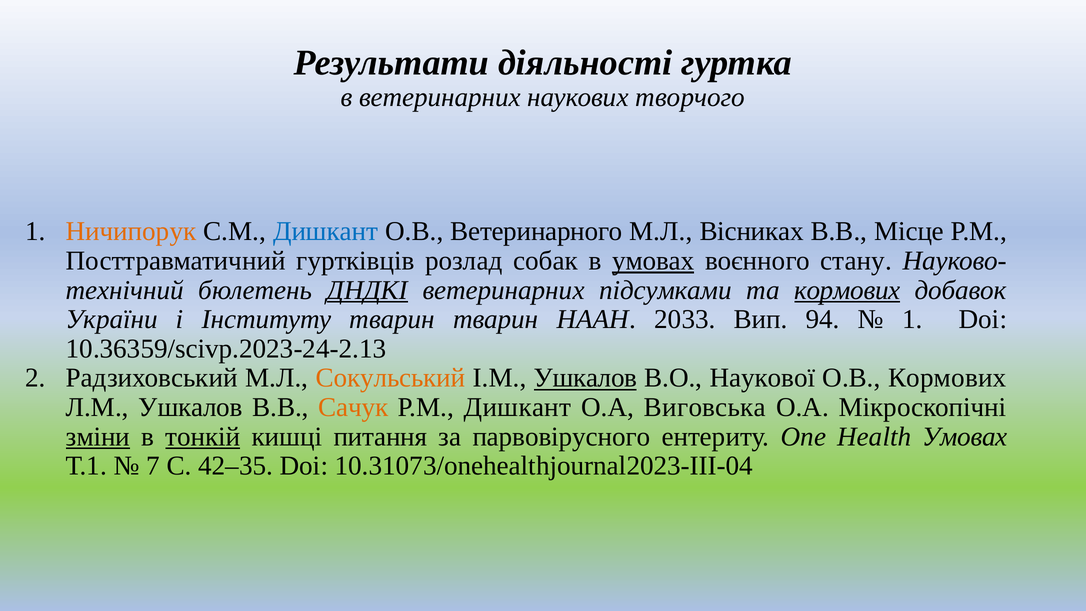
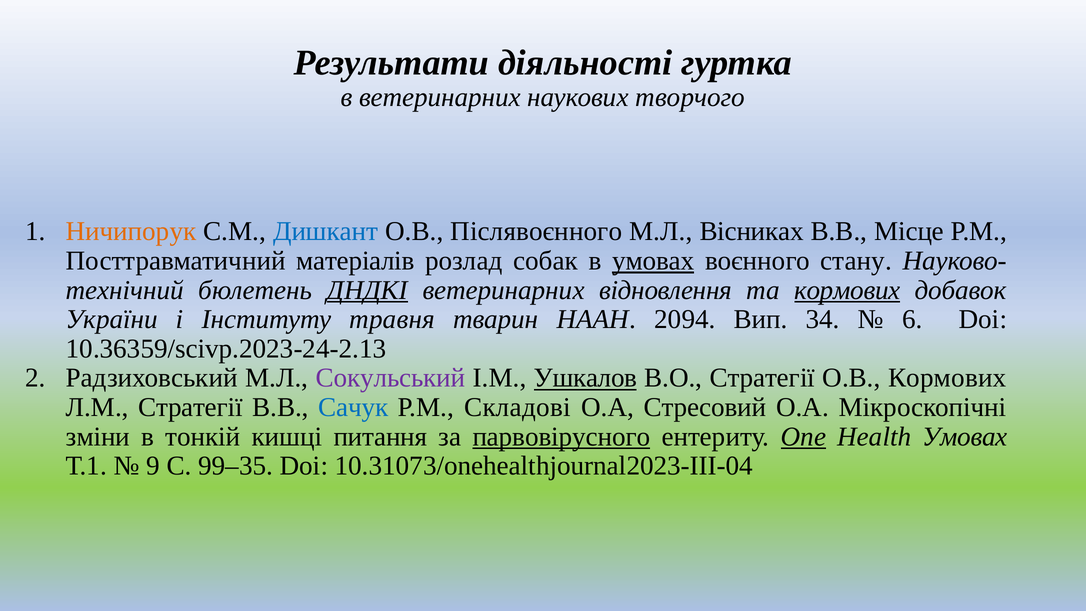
Ветеринарного: Ветеринарного -> Післявоєнного
гуртківців: гуртківців -> матеріалів
підсумками: підсумками -> відновлення
Інституту тварин: тварин -> травня
2033: 2033 -> 2094
94: 94 -> 34
1 at (912, 319): 1 -> 6
Сокульський colour: orange -> purple
В.О Наукової: Наукової -> Стратегії
Л.М Ушкалов: Ушкалов -> Стратегії
Сачук colour: orange -> blue
Р.М Дишкант: Дишкант -> Складові
Виговська: Виговська -> Стресовий
зміни underline: present -> none
тонкій underline: present -> none
парвовірусного underline: none -> present
One underline: none -> present
7: 7 -> 9
42–35: 42–35 -> 99–35
